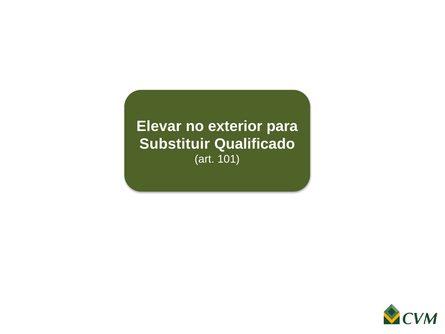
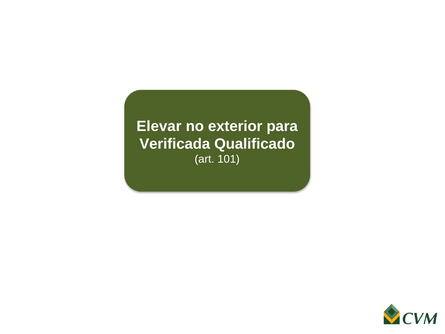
Substituir: Substituir -> Verificada
